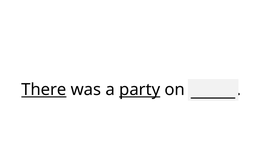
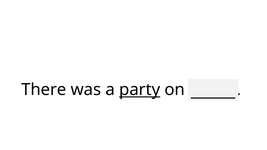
There underline: present -> none
